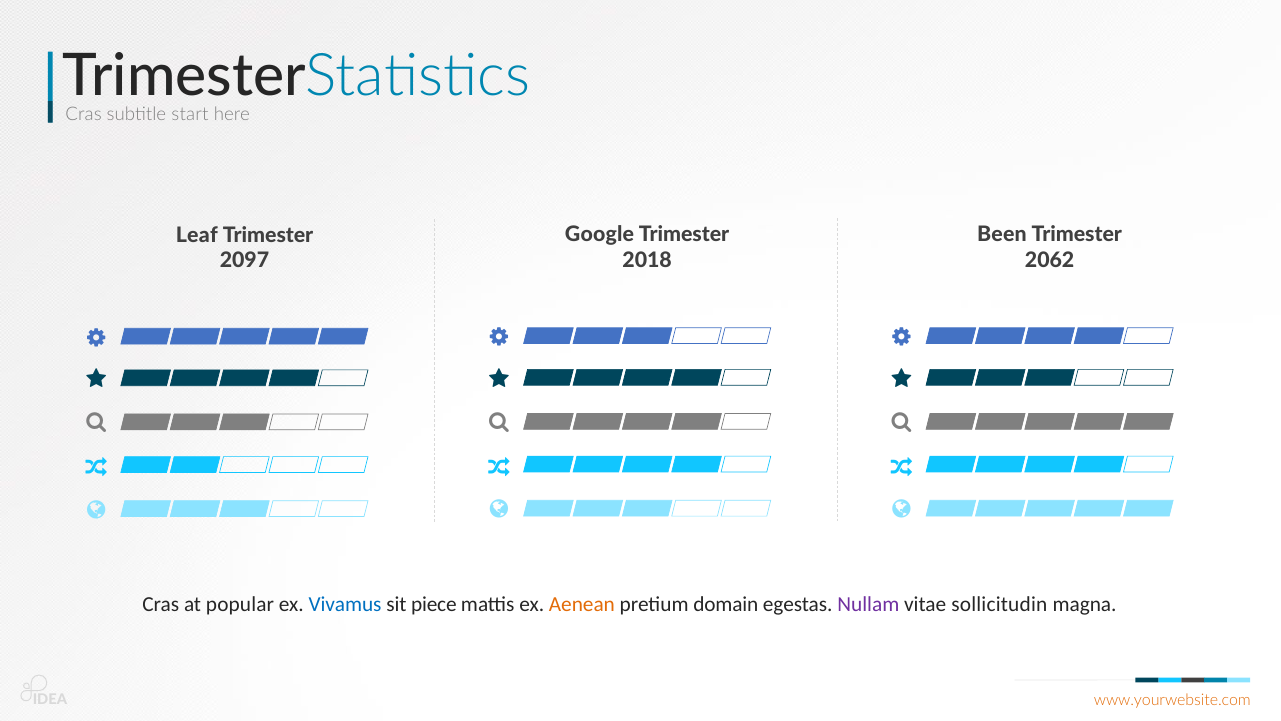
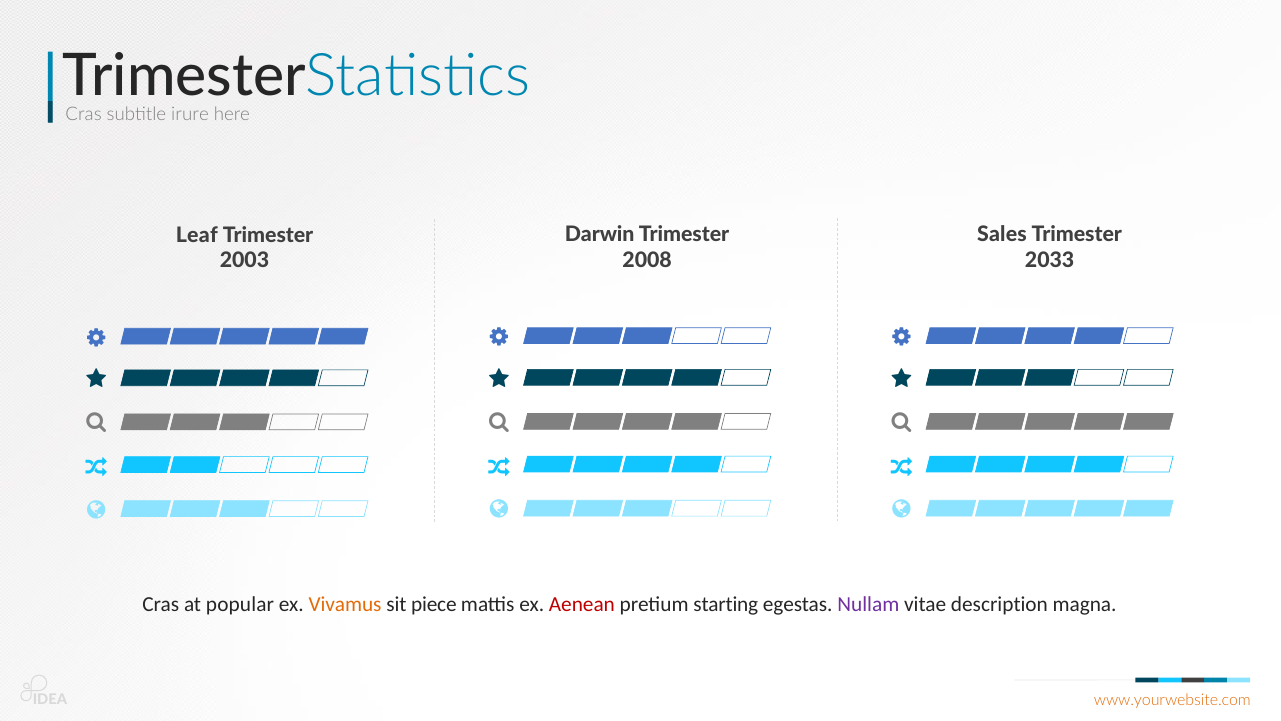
start: start -> irure
Google: Google -> Darwin
Been: Been -> Sales
2018: 2018 -> 2008
2062: 2062 -> 2033
2097: 2097 -> 2003
Vivamus colour: blue -> orange
Aenean colour: orange -> red
domain: domain -> starting
sollicitudin: sollicitudin -> description
